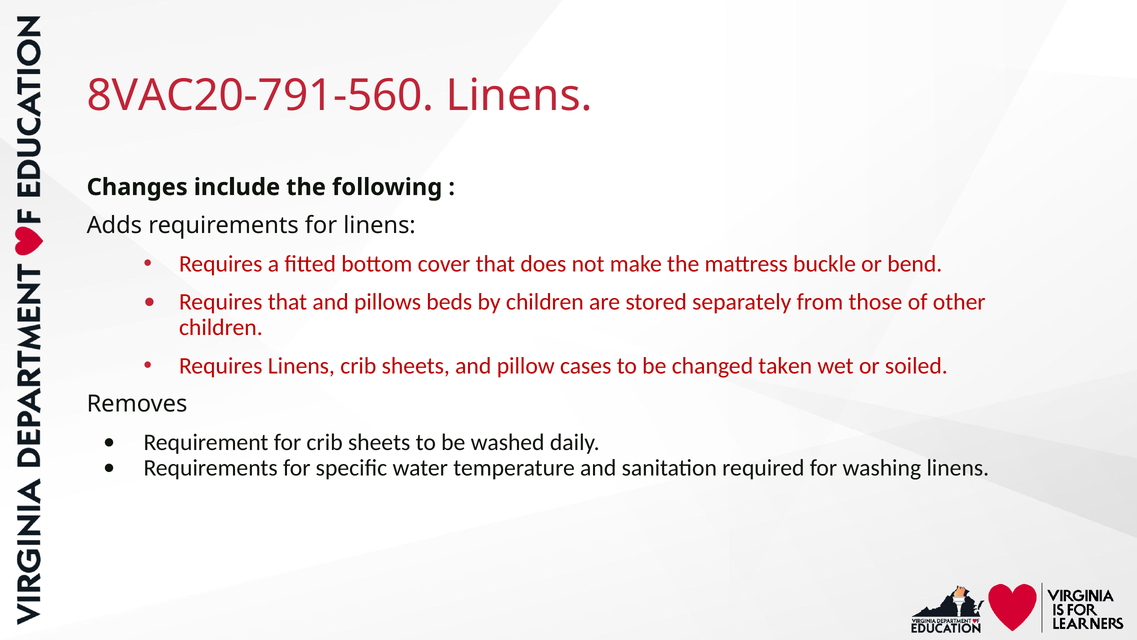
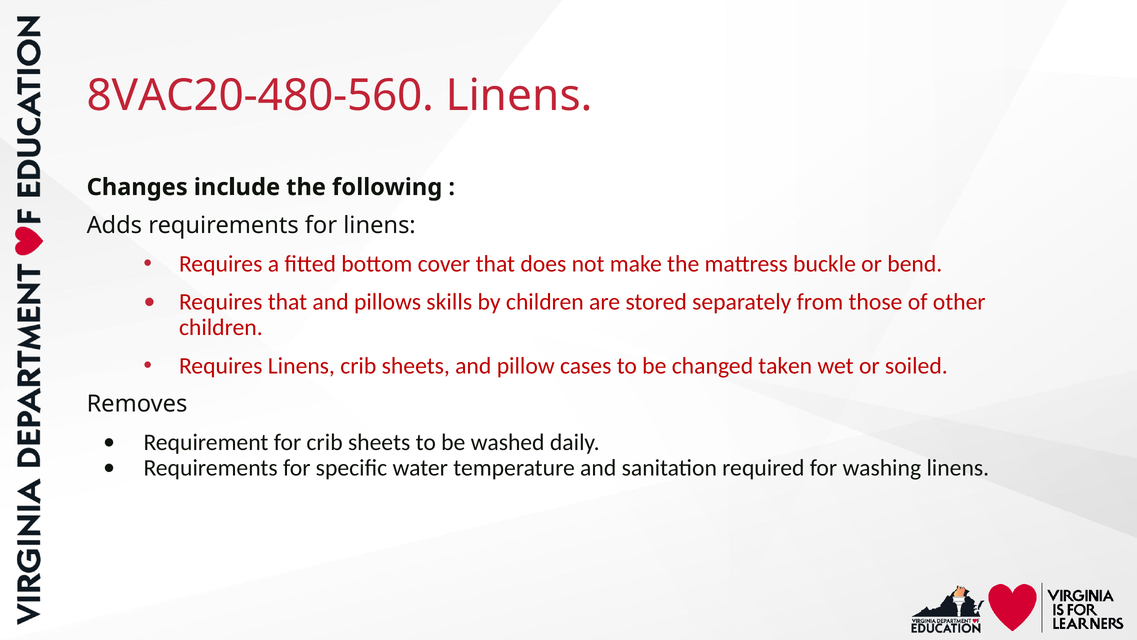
8VAC20-791-560: 8VAC20-791-560 -> 8VAC20-480-560
beds: beds -> skills
